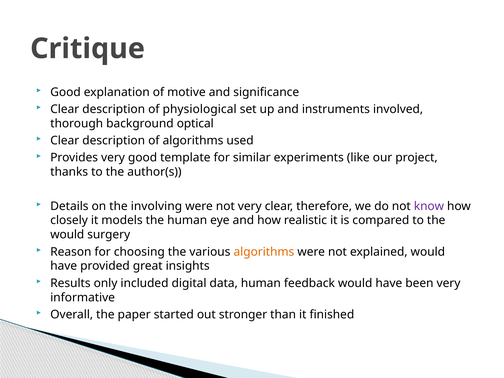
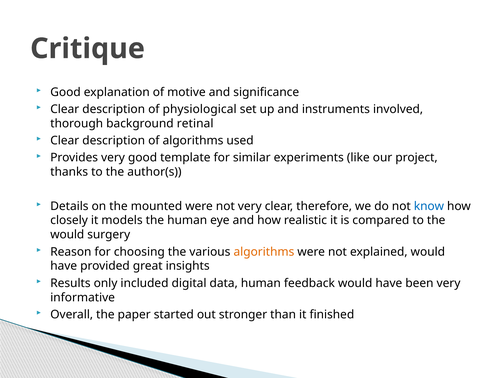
optical: optical -> retinal
involving: involving -> mounted
know colour: purple -> blue
